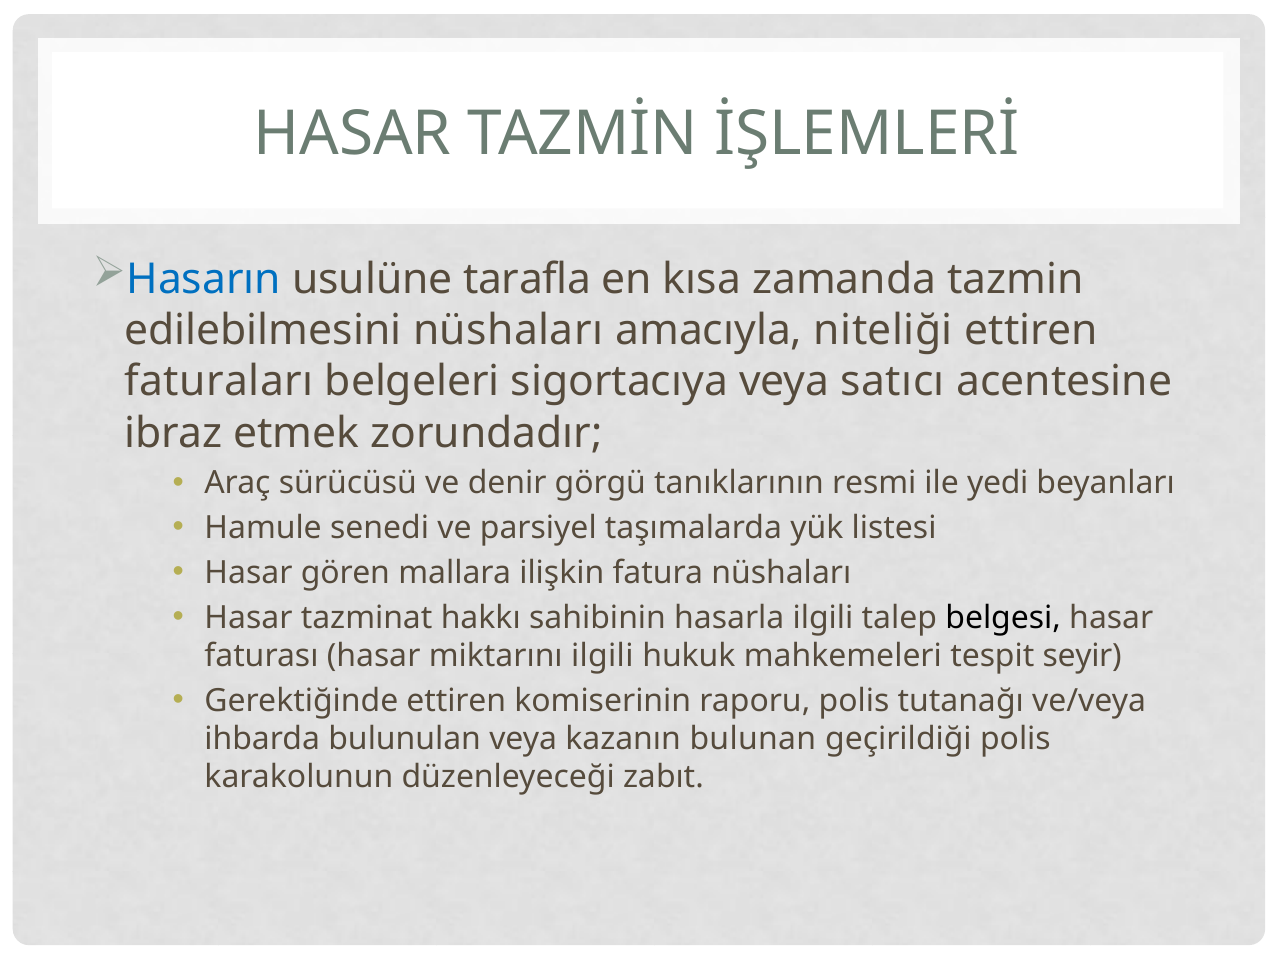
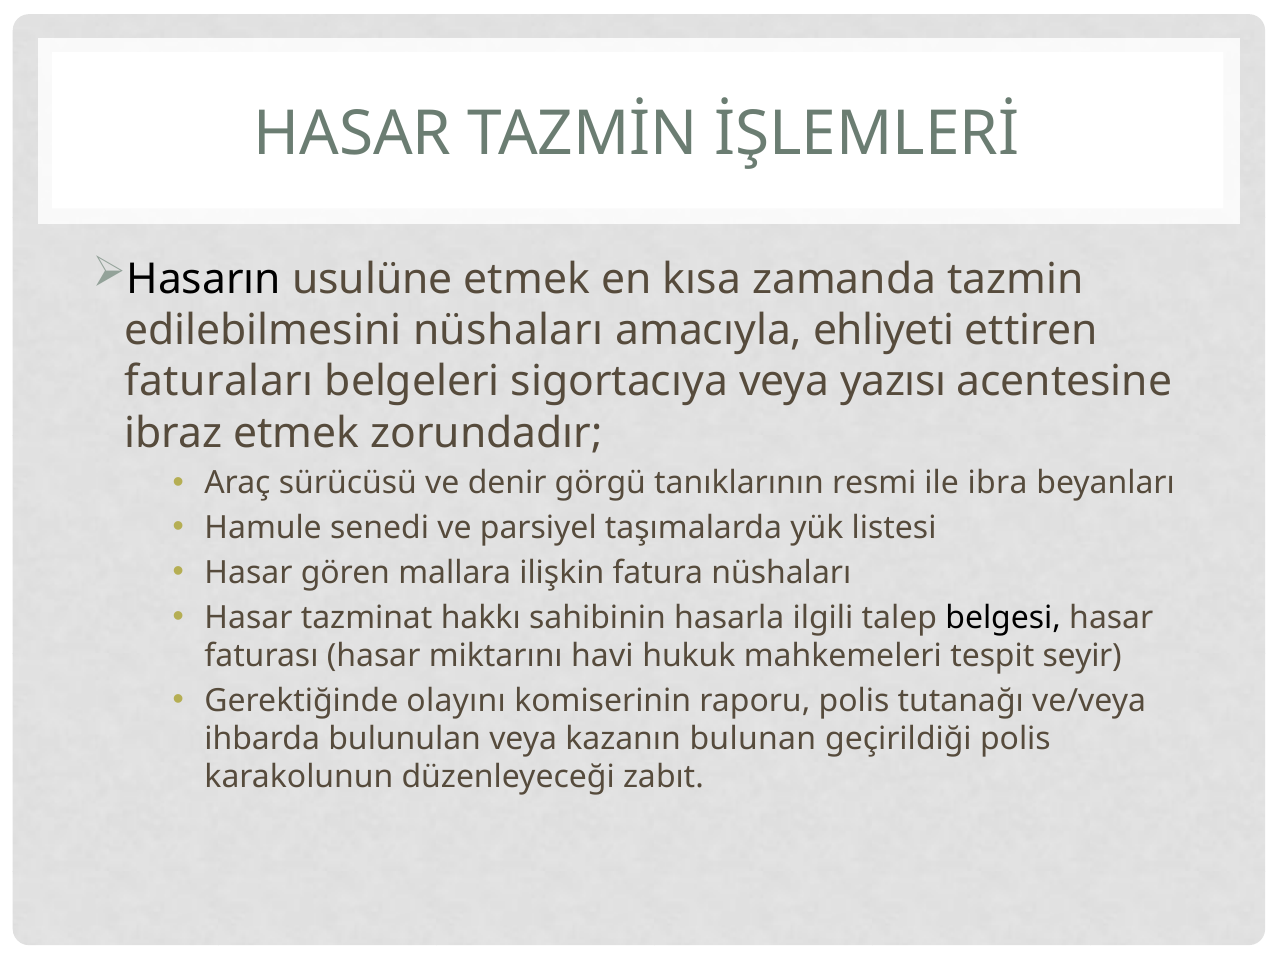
Hasarın colour: blue -> black
usulüne tarafla: tarafla -> etmek
niteliği: niteliği -> ehliyeti
satıcı: satıcı -> yazısı
yedi: yedi -> ibra
miktarını ilgili: ilgili -> havi
Gerektiğinde ettiren: ettiren -> olayını
